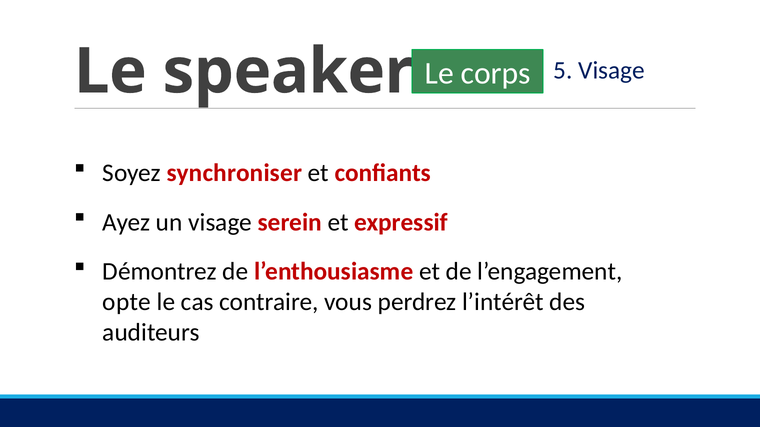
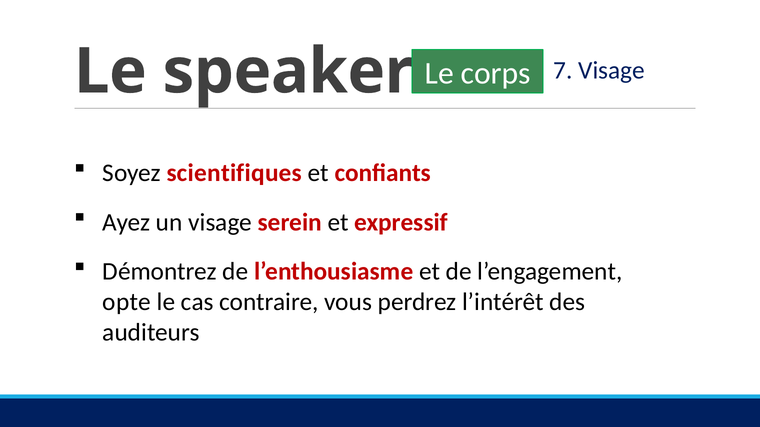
5: 5 -> 7
synchroniser: synchroniser -> scientifiques
